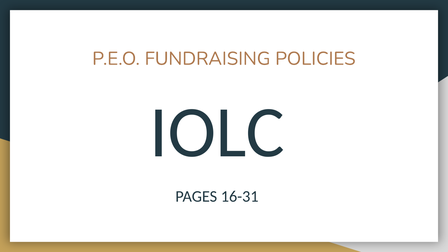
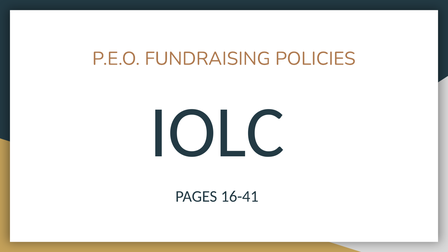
16-31: 16-31 -> 16-41
